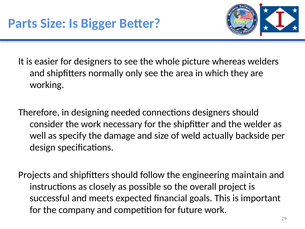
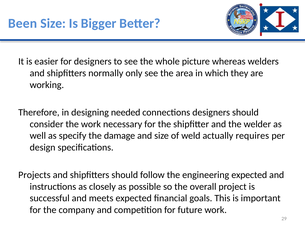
Parts: Parts -> Been
backside: backside -> requires
engineering maintain: maintain -> expected
